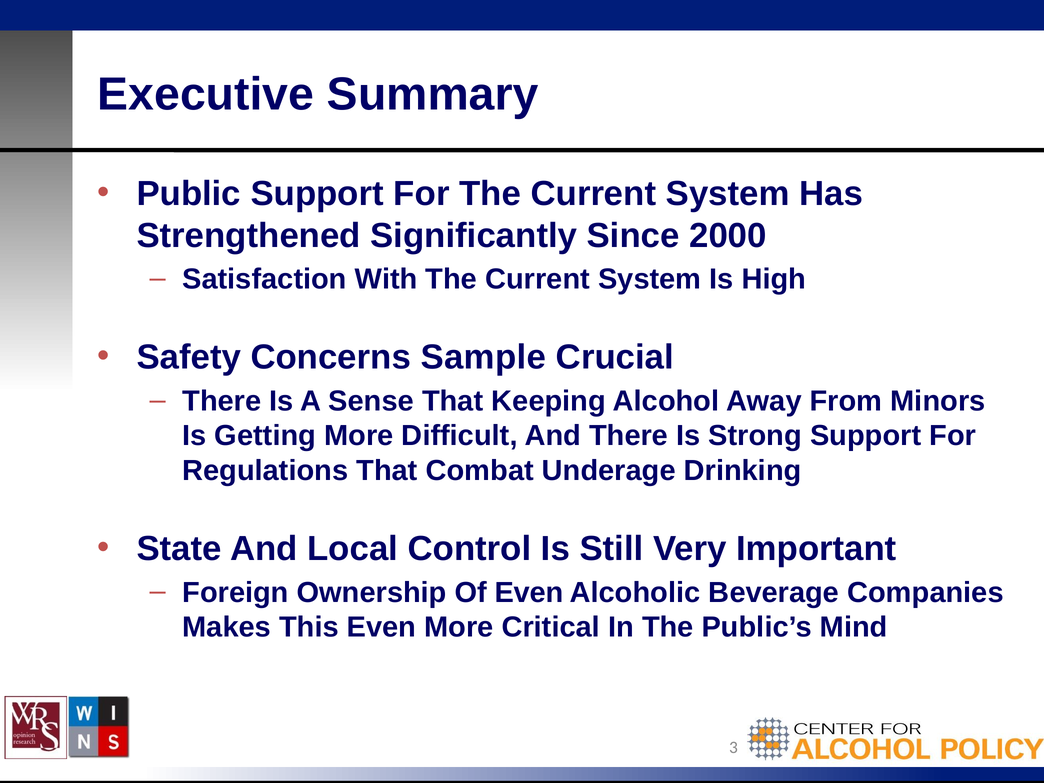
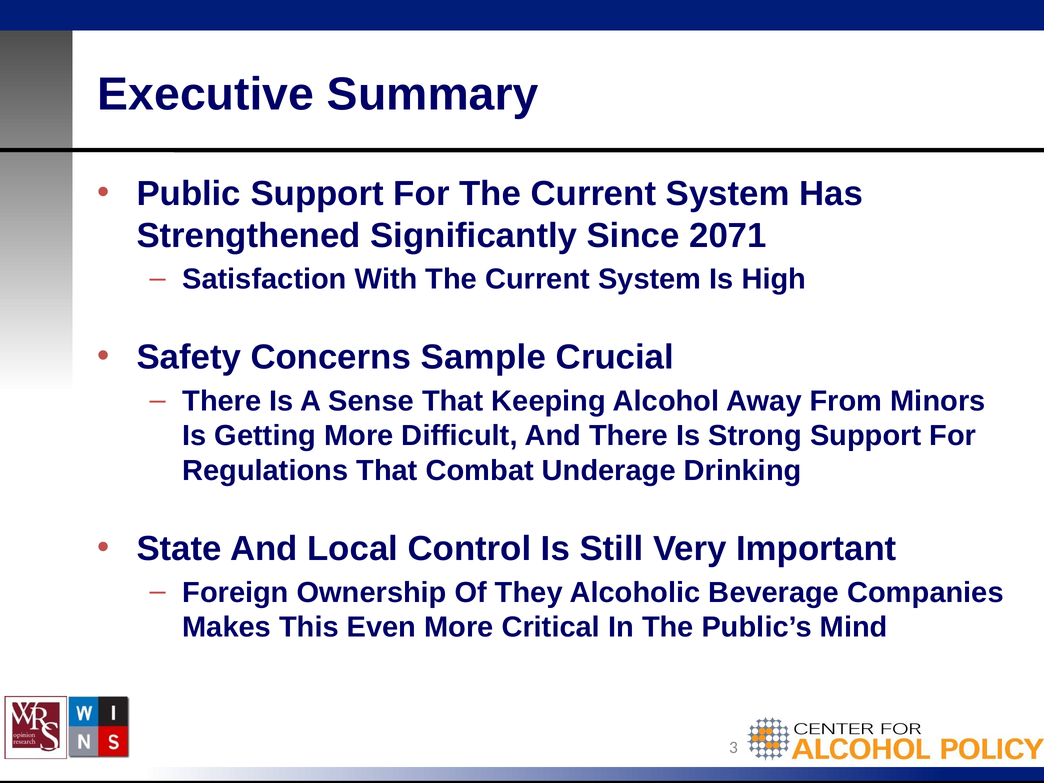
2000: 2000 -> 2071
Of Even: Even -> They
